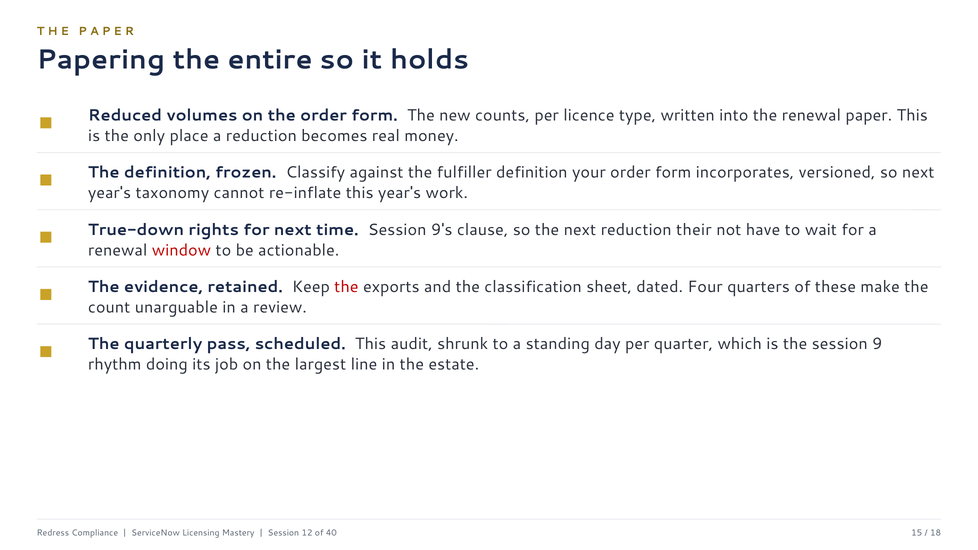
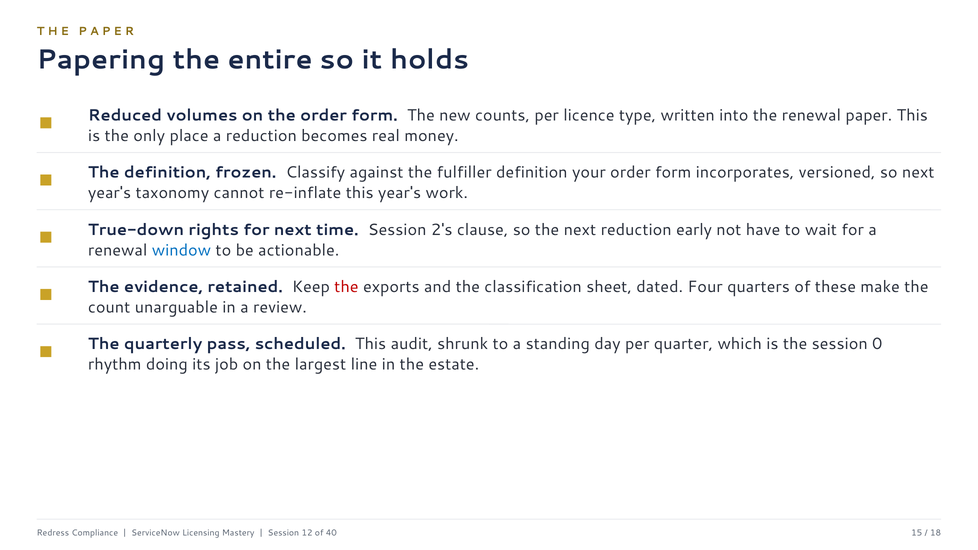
9's: 9's -> 2's
their: their -> early
window colour: red -> blue
9: 9 -> 0
